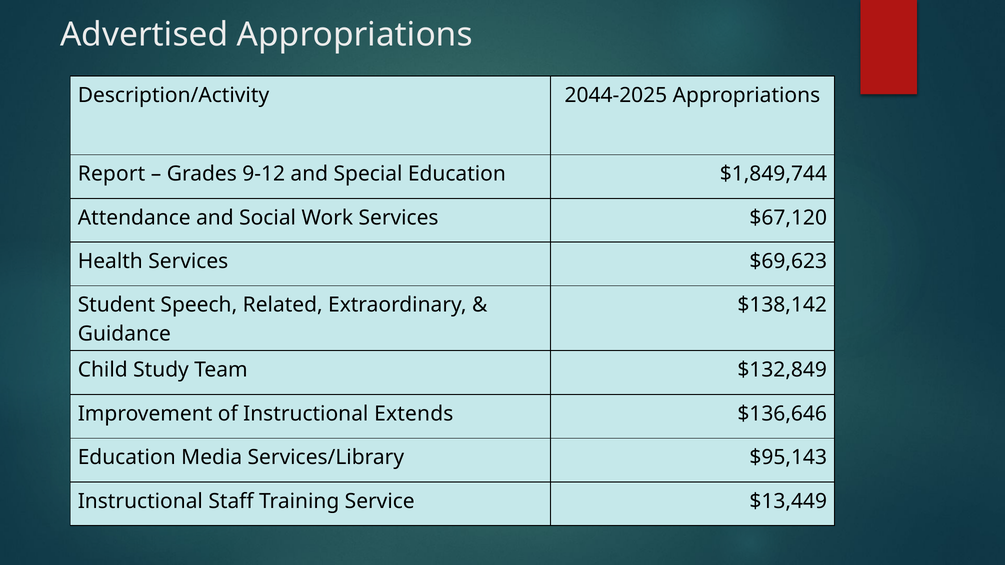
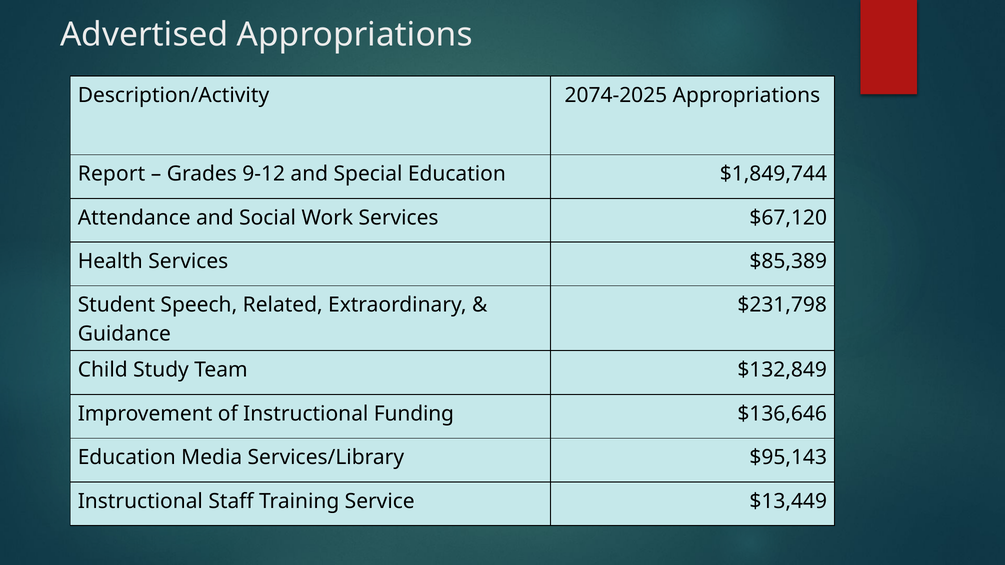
2044-2025: 2044-2025 -> 2074-2025
$69,623: $69,623 -> $85,389
$138,142: $138,142 -> $231,798
Extends: Extends -> Funding
